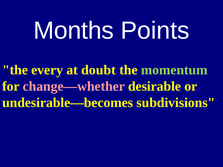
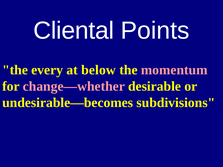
Months: Months -> Cliental
doubt: doubt -> below
momentum colour: light green -> pink
